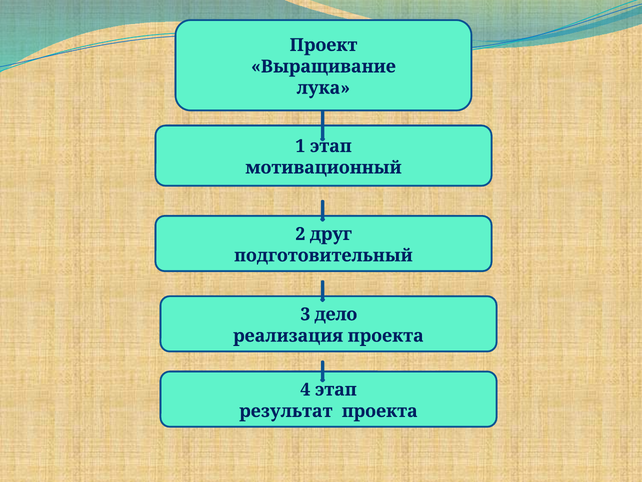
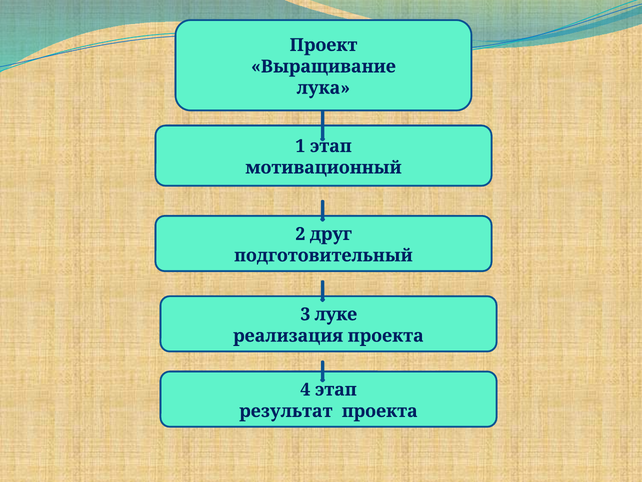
дело: дело -> луке
